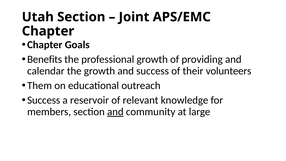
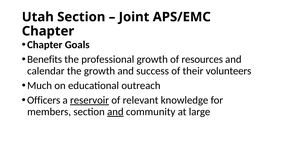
providing: providing -> resources
Them: Them -> Much
Success at (44, 100): Success -> Officers
reservoir underline: none -> present
